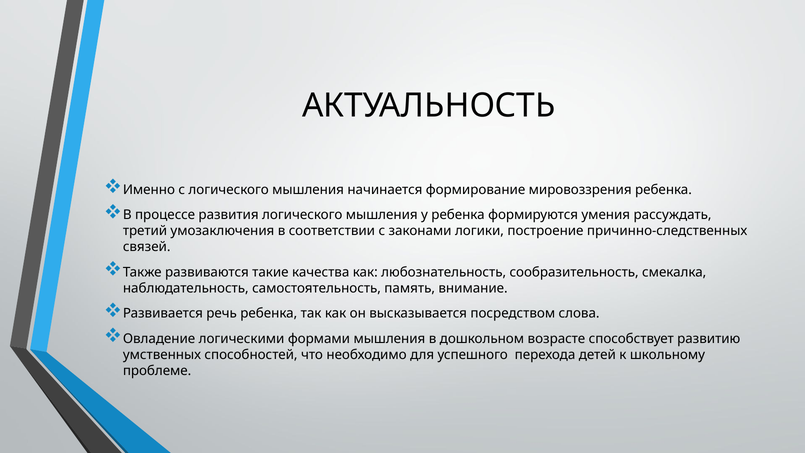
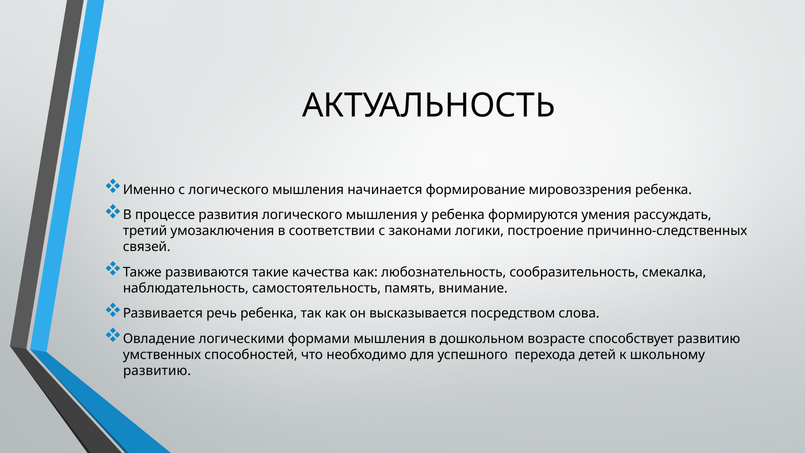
проблеме at (157, 371): проблеме -> развитию
